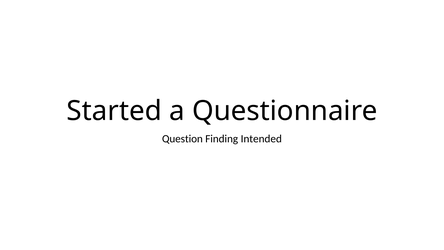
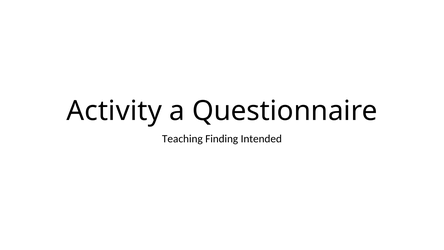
Started: Started -> Activity
Question: Question -> Teaching
